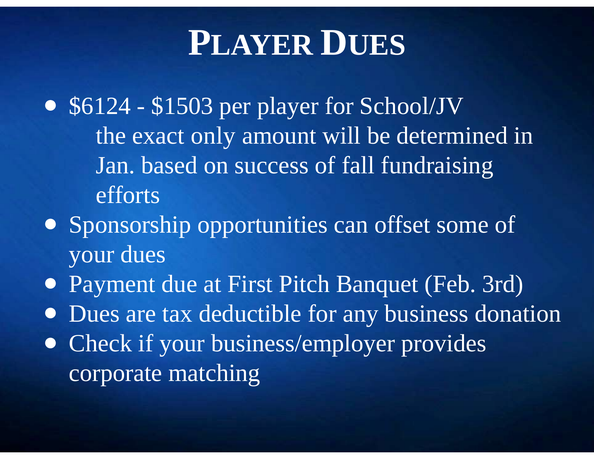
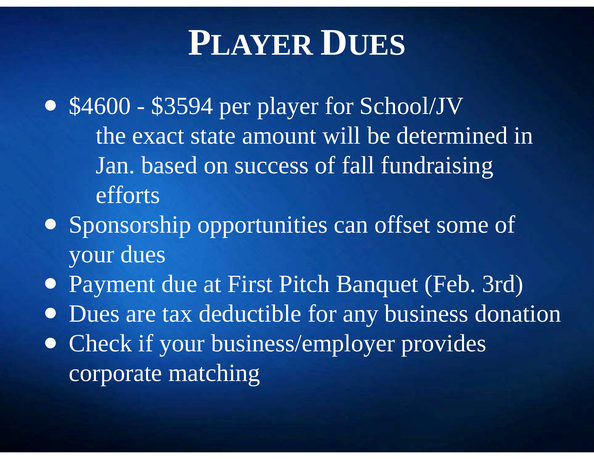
$6124: $6124 -> $4600
$1503: $1503 -> $3594
only: only -> state
